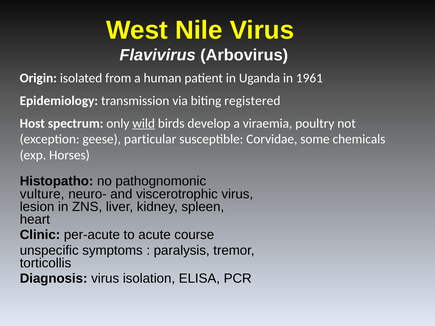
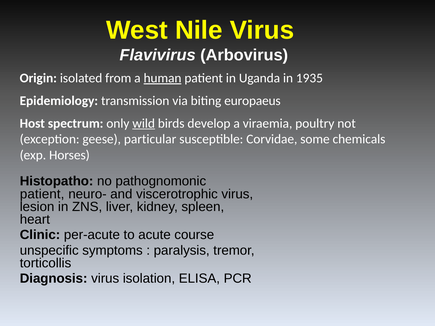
human underline: none -> present
1961: 1961 -> 1935
registered: registered -> europaeus
vulture at (42, 194): vulture -> patient
